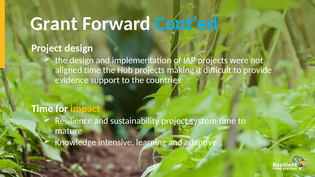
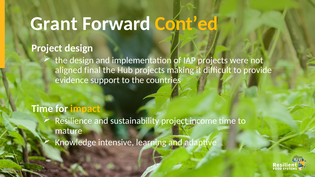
Cont’ed colour: light blue -> yellow
aligned time: time -> final
system: system -> income
